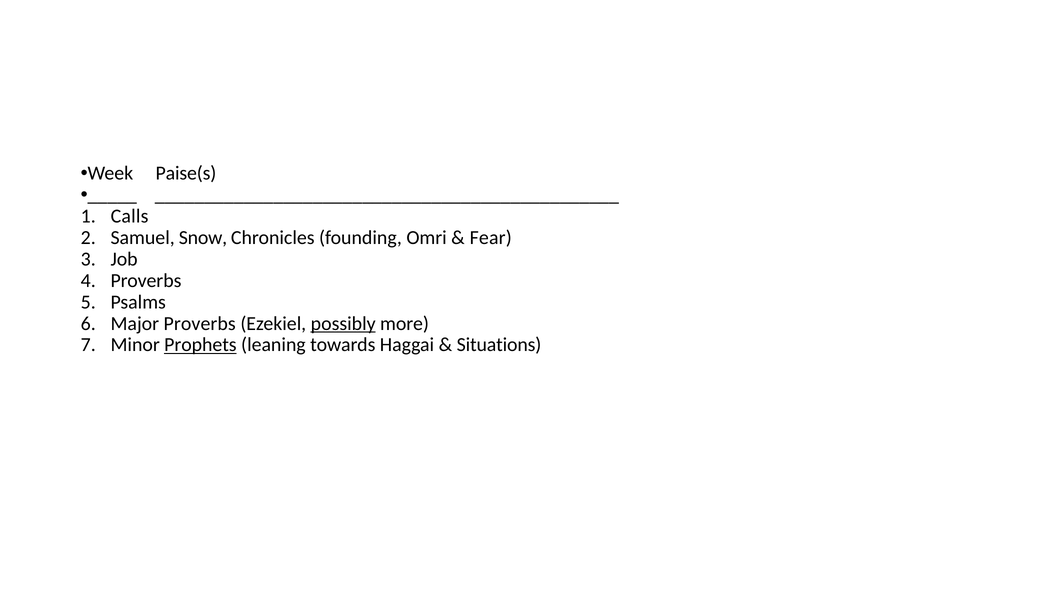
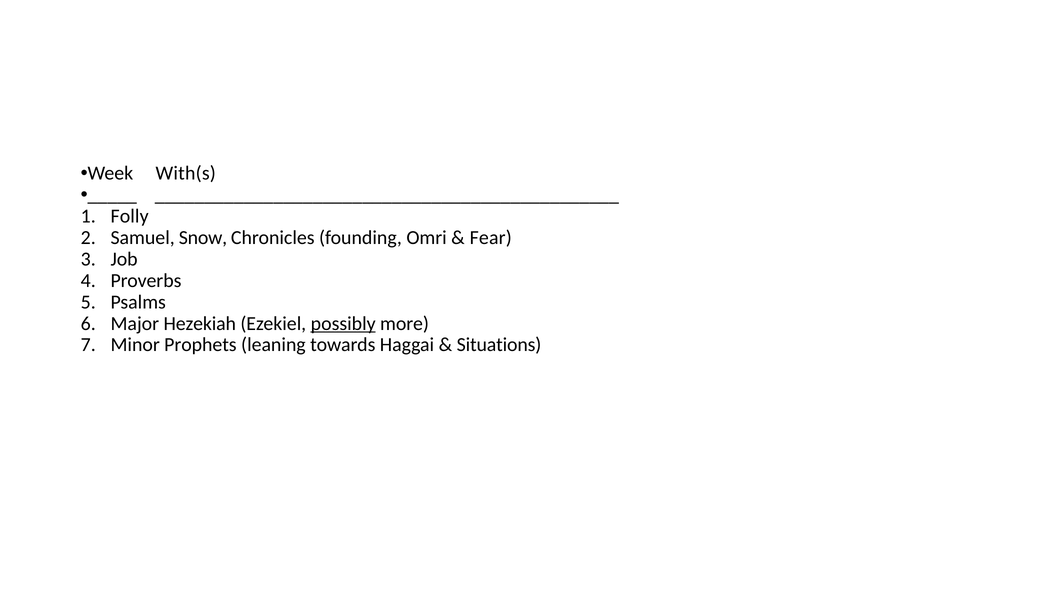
Paise(s: Paise(s -> With(s
Calls: Calls -> Folly
Major Proverbs: Proverbs -> Hezekiah
Prophets underline: present -> none
